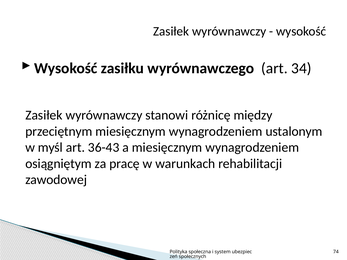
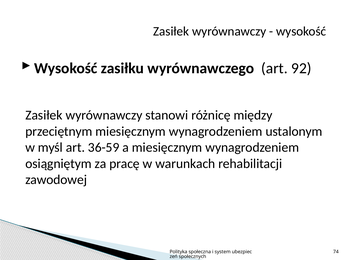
34: 34 -> 92
36-43: 36-43 -> 36-59
